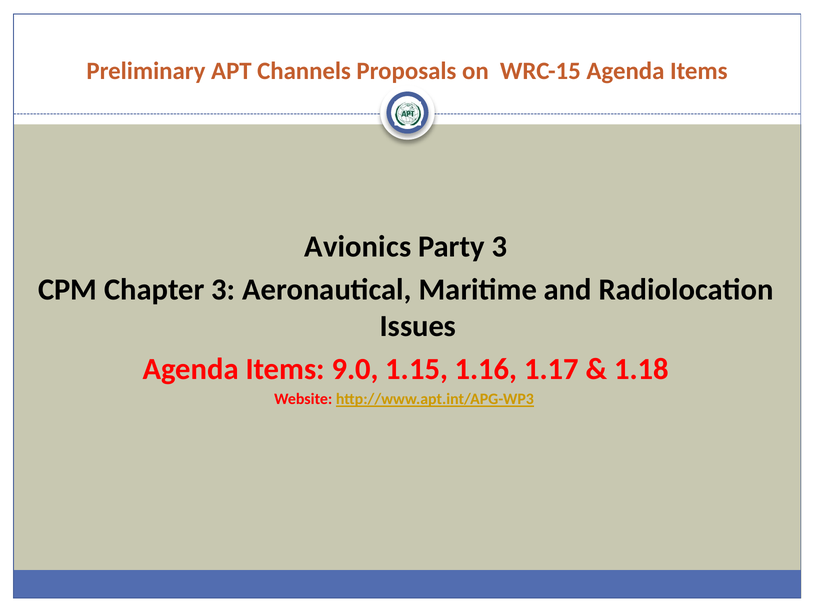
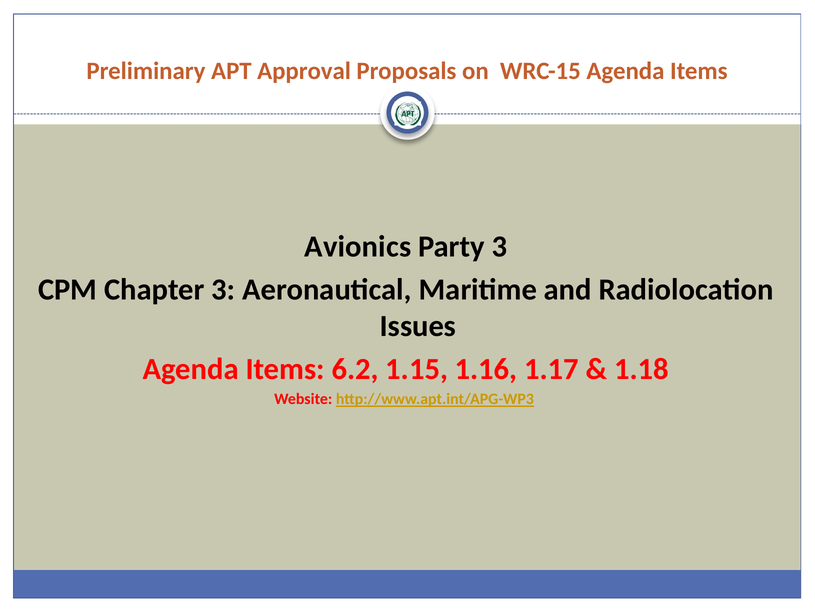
Channels: Channels -> Approval
9.0: 9.0 -> 6.2
